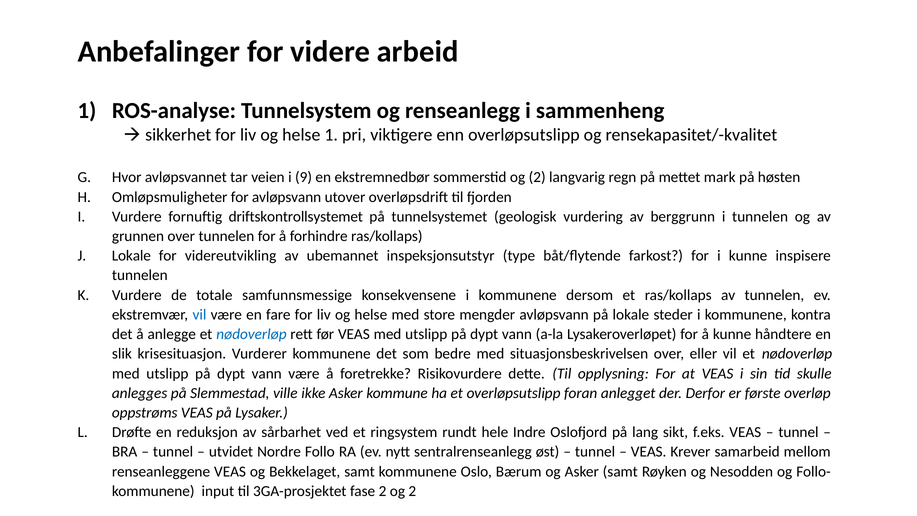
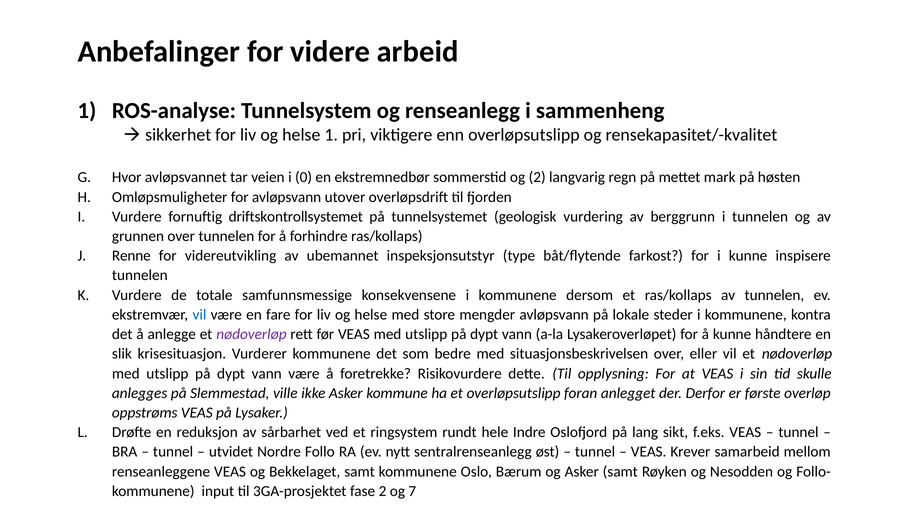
9: 9 -> 0
Lokale at (131, 256): Lokale -> Renne
nødoverløp at (251, 334) colour: blue -> purple
2 og 2: 2 -> 7
